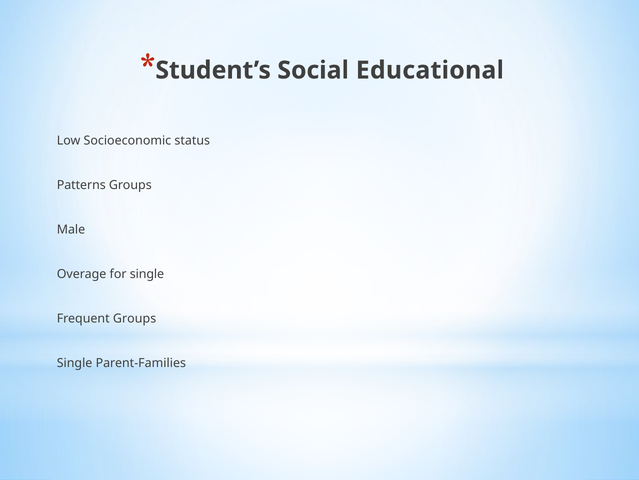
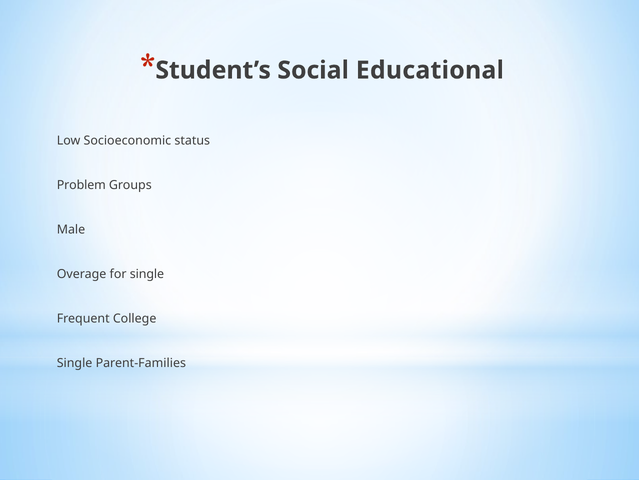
Patterns: Patterns -> Problem
Frequent Groups: Groups -> College
